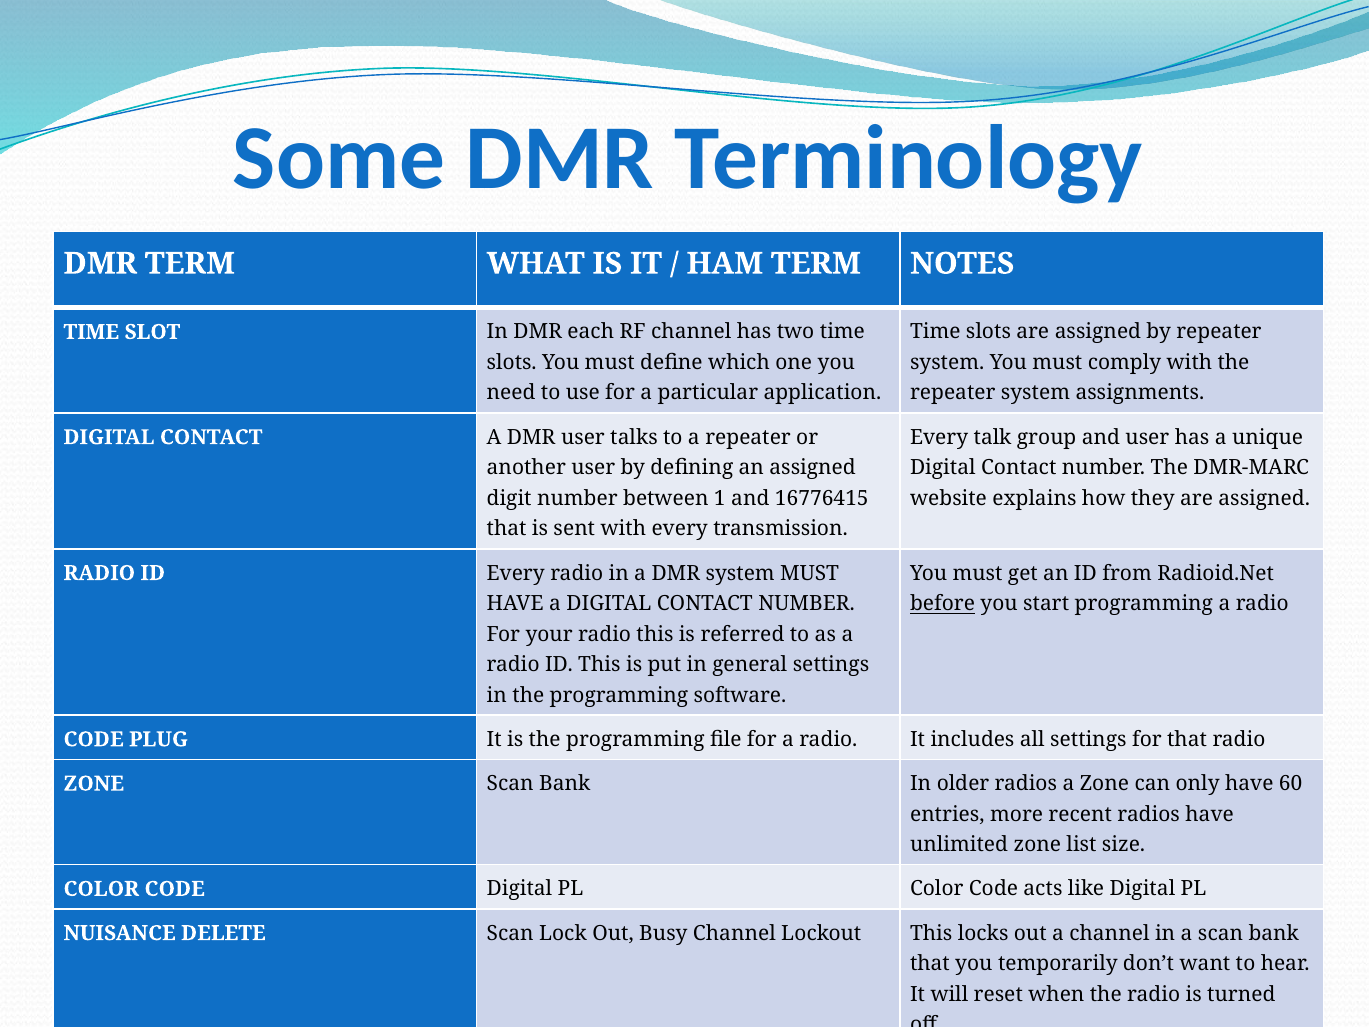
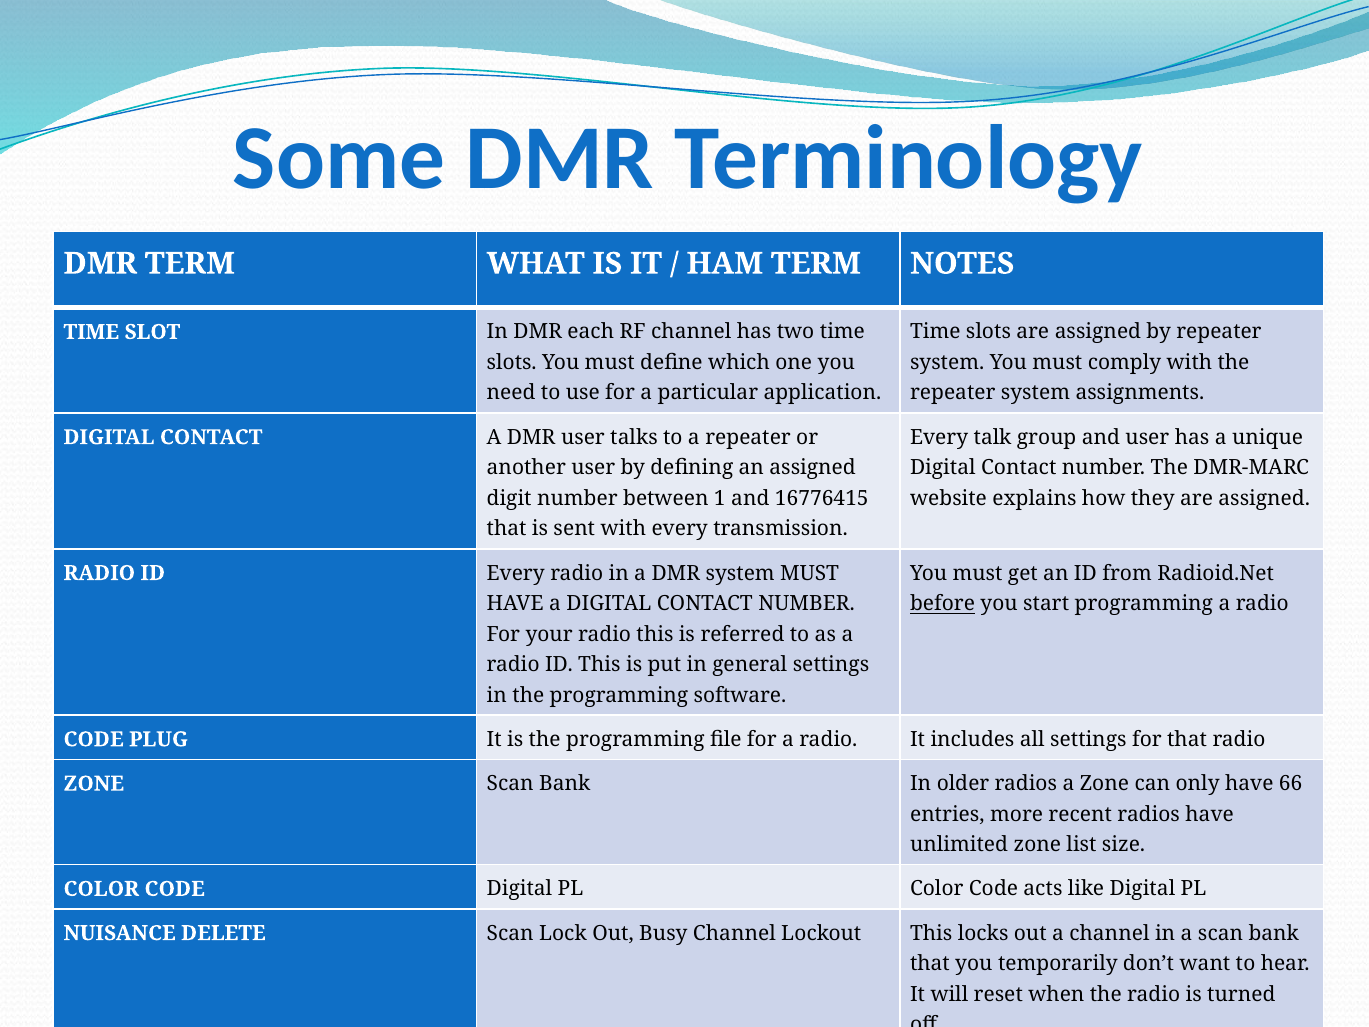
60: 60 -> 66
